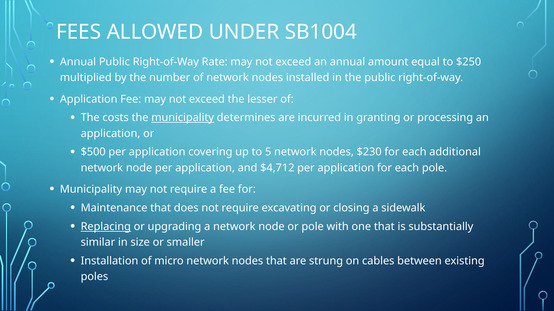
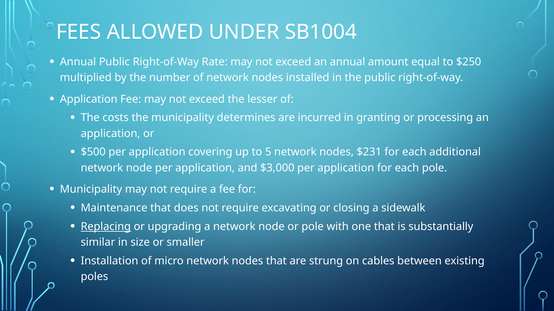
municipality at (183, 118) underline: present -> none
$230: $230 -> $231
$4,712: $4,712 -> $3,000
